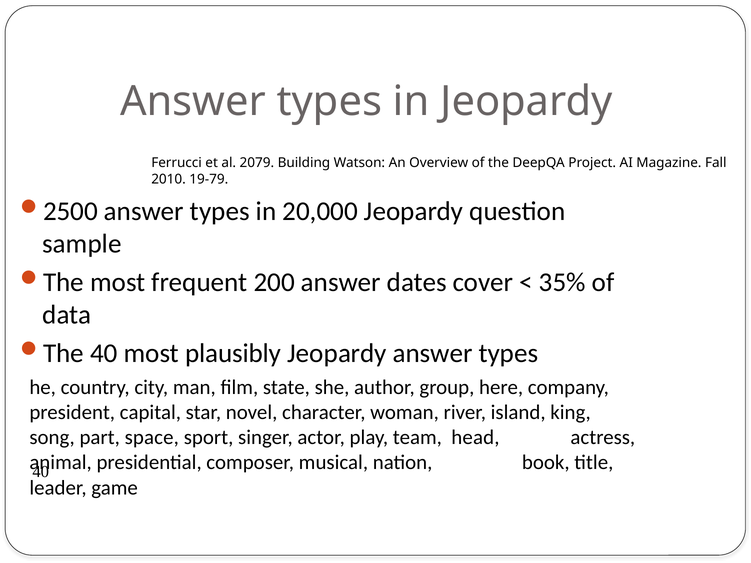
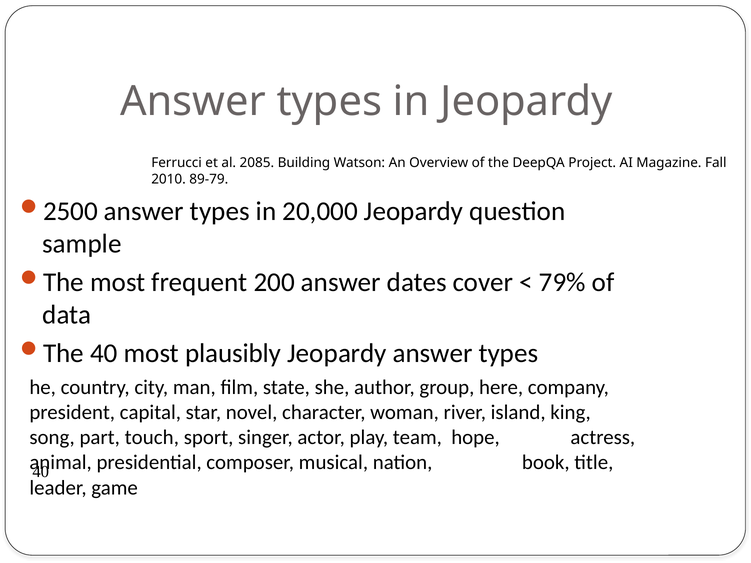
2079: 2079 -> 2085
19-79: 19-79 -> 89-79
35%: 35% -> 79%
space: space -> touch
head: head -> hope
